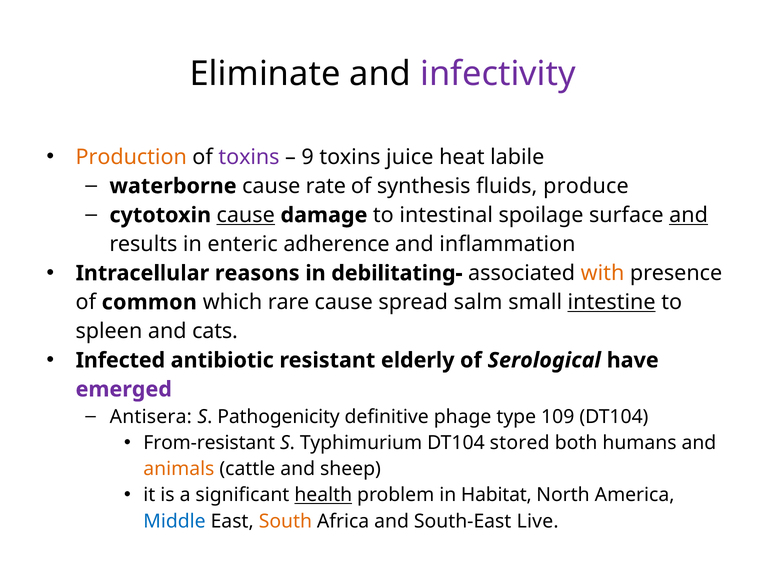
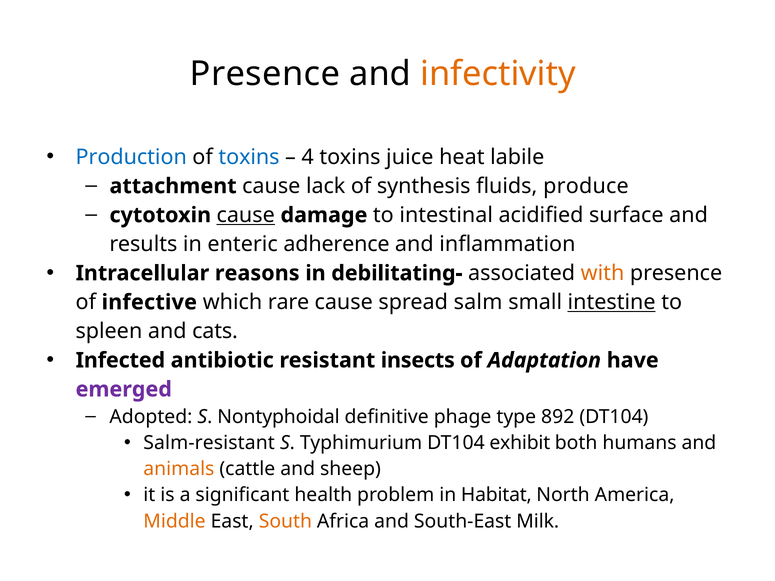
Eliminate at (265, 74): Eliminate -> Presence
infectivity colour: purple -> orange
Production colour: orange -> blue
toxins at (249, 157) colour: purple -> blue
9: 9 -> 4
waterborne: waterborne -> attachment
rate: rate -> lack
spoilage: spoilage -> acidified
and at (689, 215) underline: present -> none
common: common -> infective
elderly: elderly -> insects
Serological: Serological -> Adaptation
Antisera: Antisera -> Adopted
Pathogenicity: Pathogenicity -> Nontyphoidal
109: 109 -> 892
From-resistant: From-resistant -> Salm-resistant
stored: stored -> exhibit
health underline: present -> none
Middle colour: blue -> orange
Live: Live -> Milk
